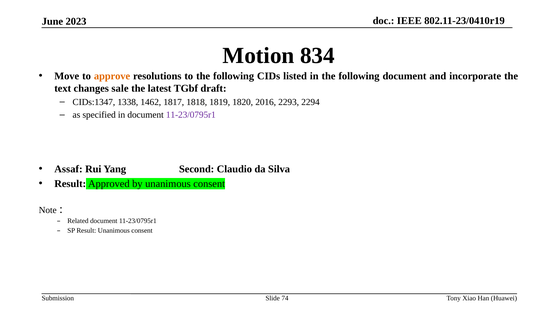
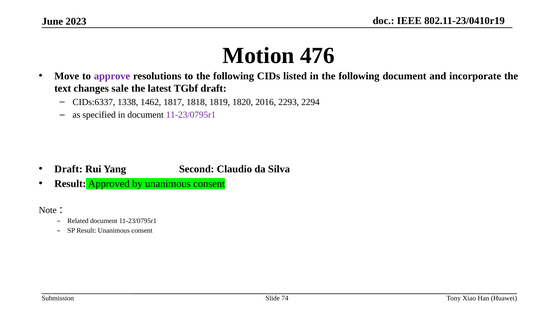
834: 834 -> 476
approve colour: orange -> purple
CIDs:1347: CIDs:1347 -> CIDs:6337
Assaf at (68, 169): Assaf -> Draft
